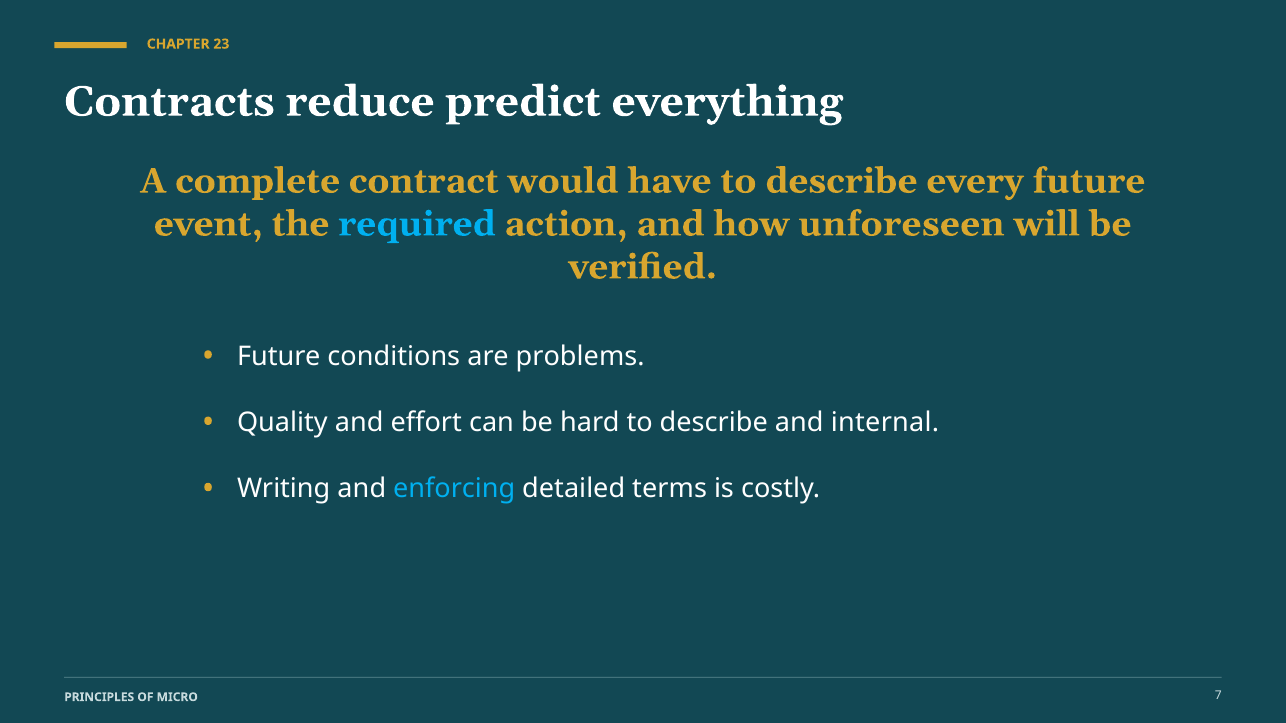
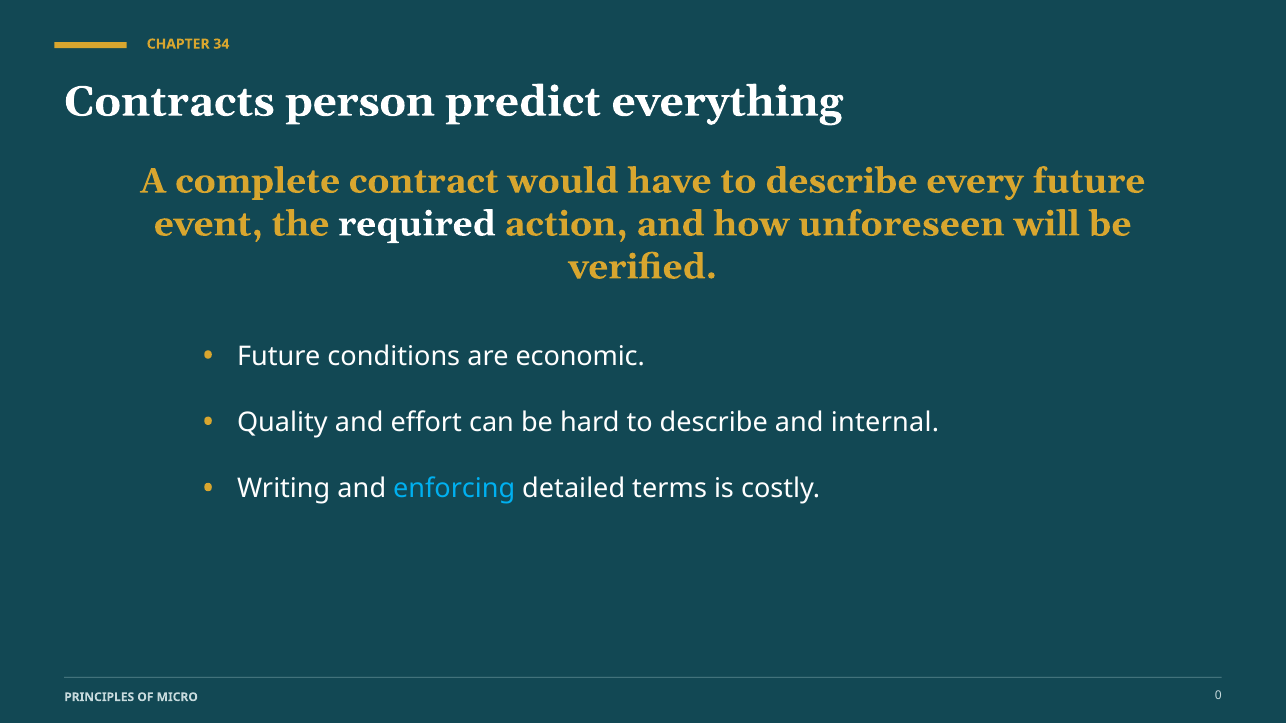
23: 23 -> 34
reduce: reduce -> person
required colour: light blue -> white
problems: problems -> economic
7: 7 -> 0
